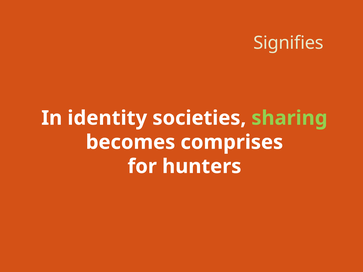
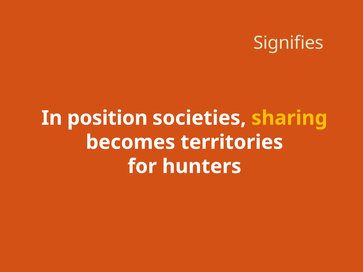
identity: identity -> position
sharing colour: light green -> yellow
comprises: comprises -> territories
